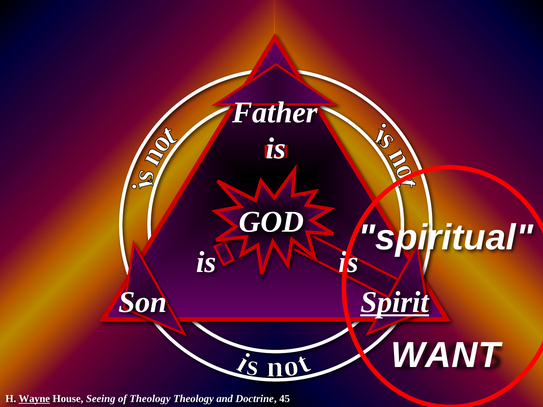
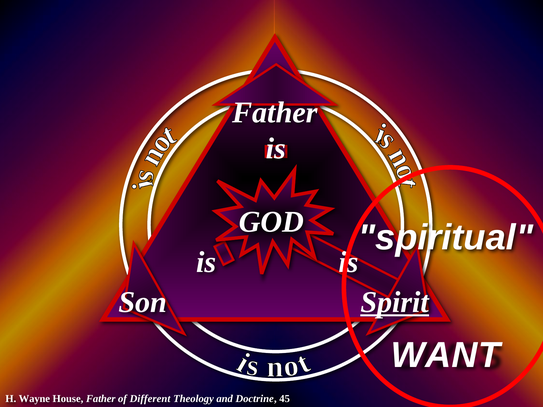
Wayne underline: present -> none
House Seeing: Seeing -> Father
of Theology: Theology -> Different
